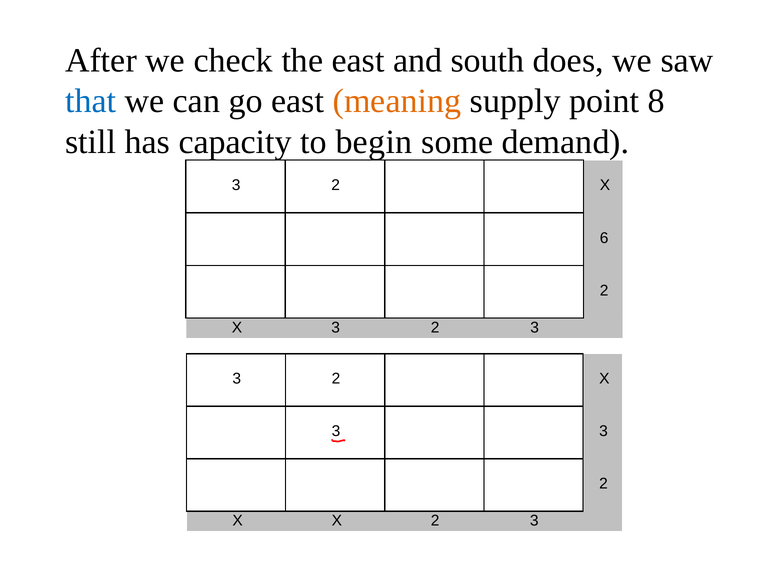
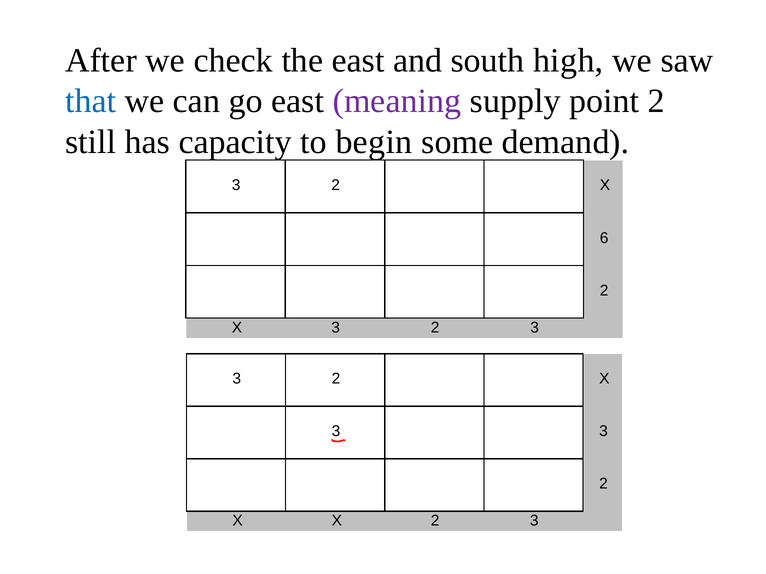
does: does -> high
meaning colour: orange -> purple
point 8: 8 -> 2
